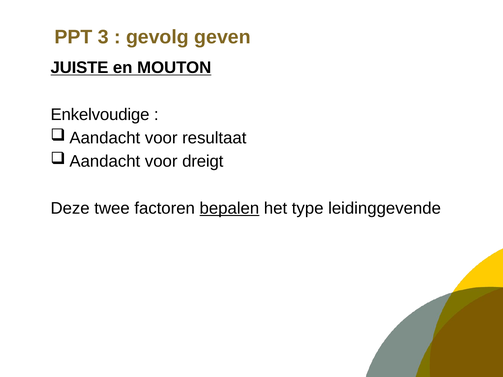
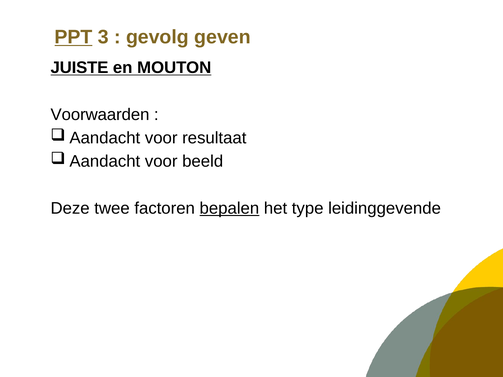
PPT underline: none -> present
Enkelvoudige: Enkelvoudige -> Voorwaarden
dreigt: dreigt -> beeld
